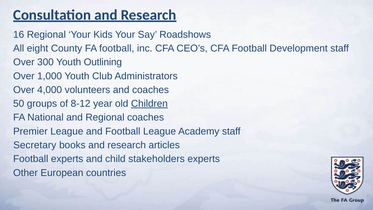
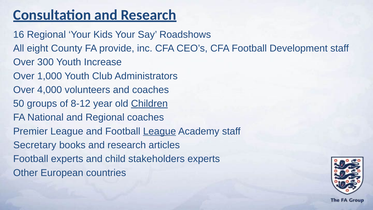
FA football: football -> provide
Outlining: Outlining -> Increase
League at (160, 131) underline: none -> present
